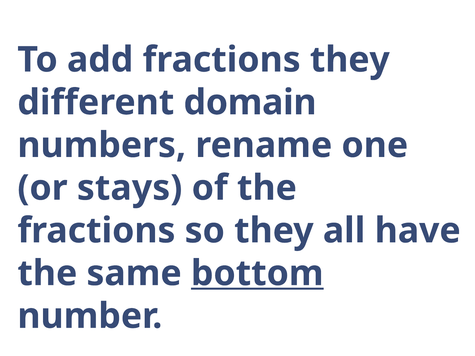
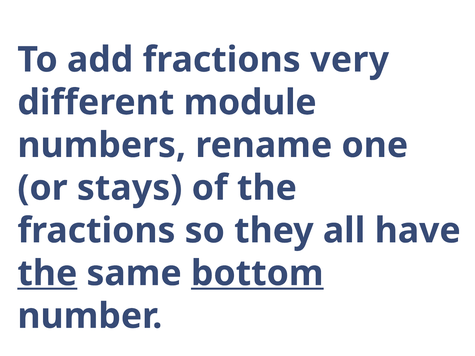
fractions they: they -> very
domain: domain -> module
the at (47, 274) underline: none -> present
